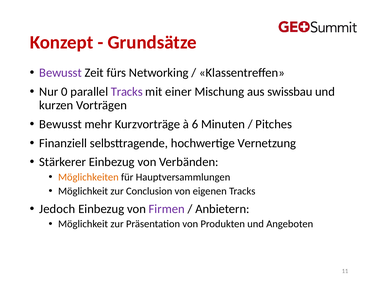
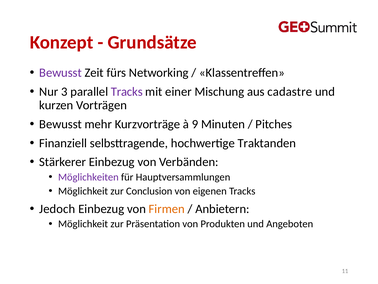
0: 0 -> 3
swissbau: swissbau -> cadastre
6: 6 -> 9
Vernetzung: Vernetzung -> Traktanden
Möglichkeiten colour: orange -> purple
Firmen colour: purple -> orange
